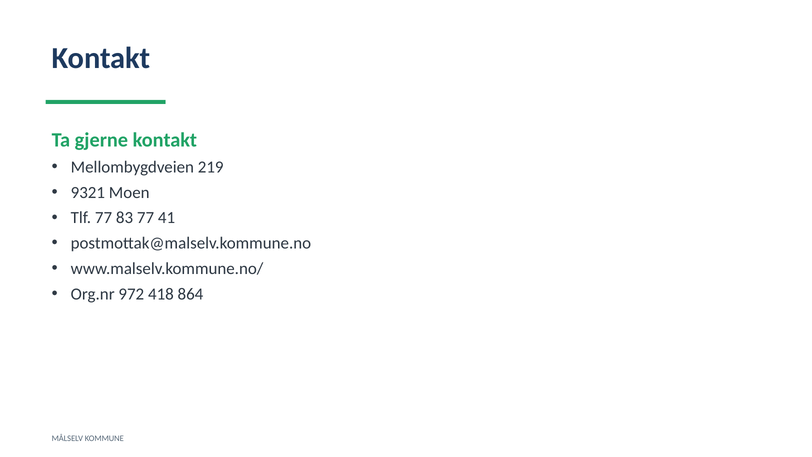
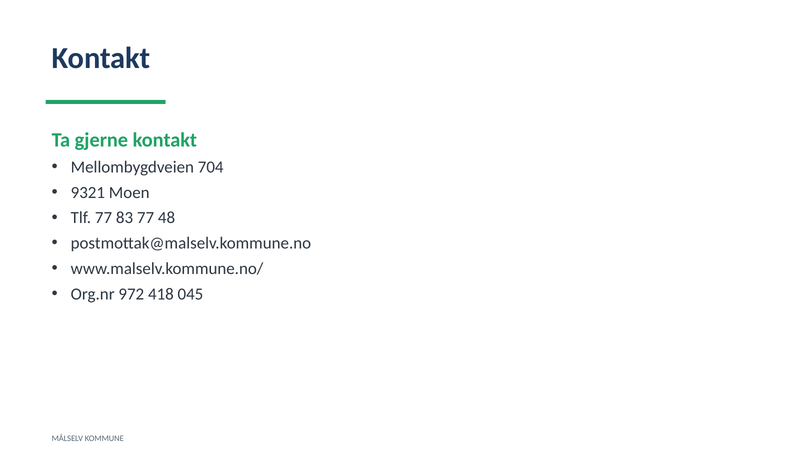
219: 219 -> 704
41: 41 -> 48
864: 864 -> 045
